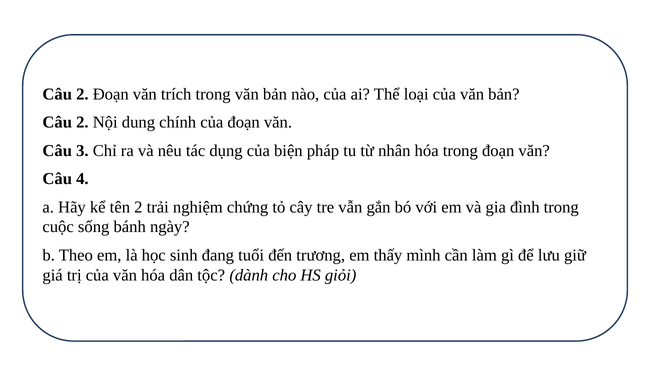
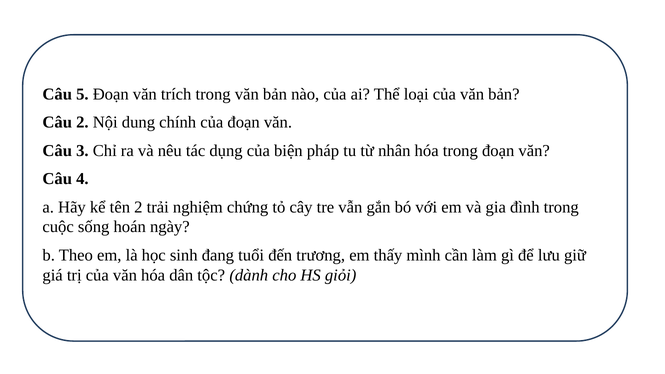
2 at (82, 94): 2 -> 5
bánh: bánh -> hoán
